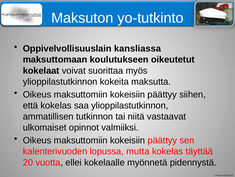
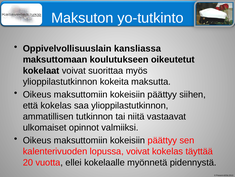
lopussa mutta: mutta -> voivat
